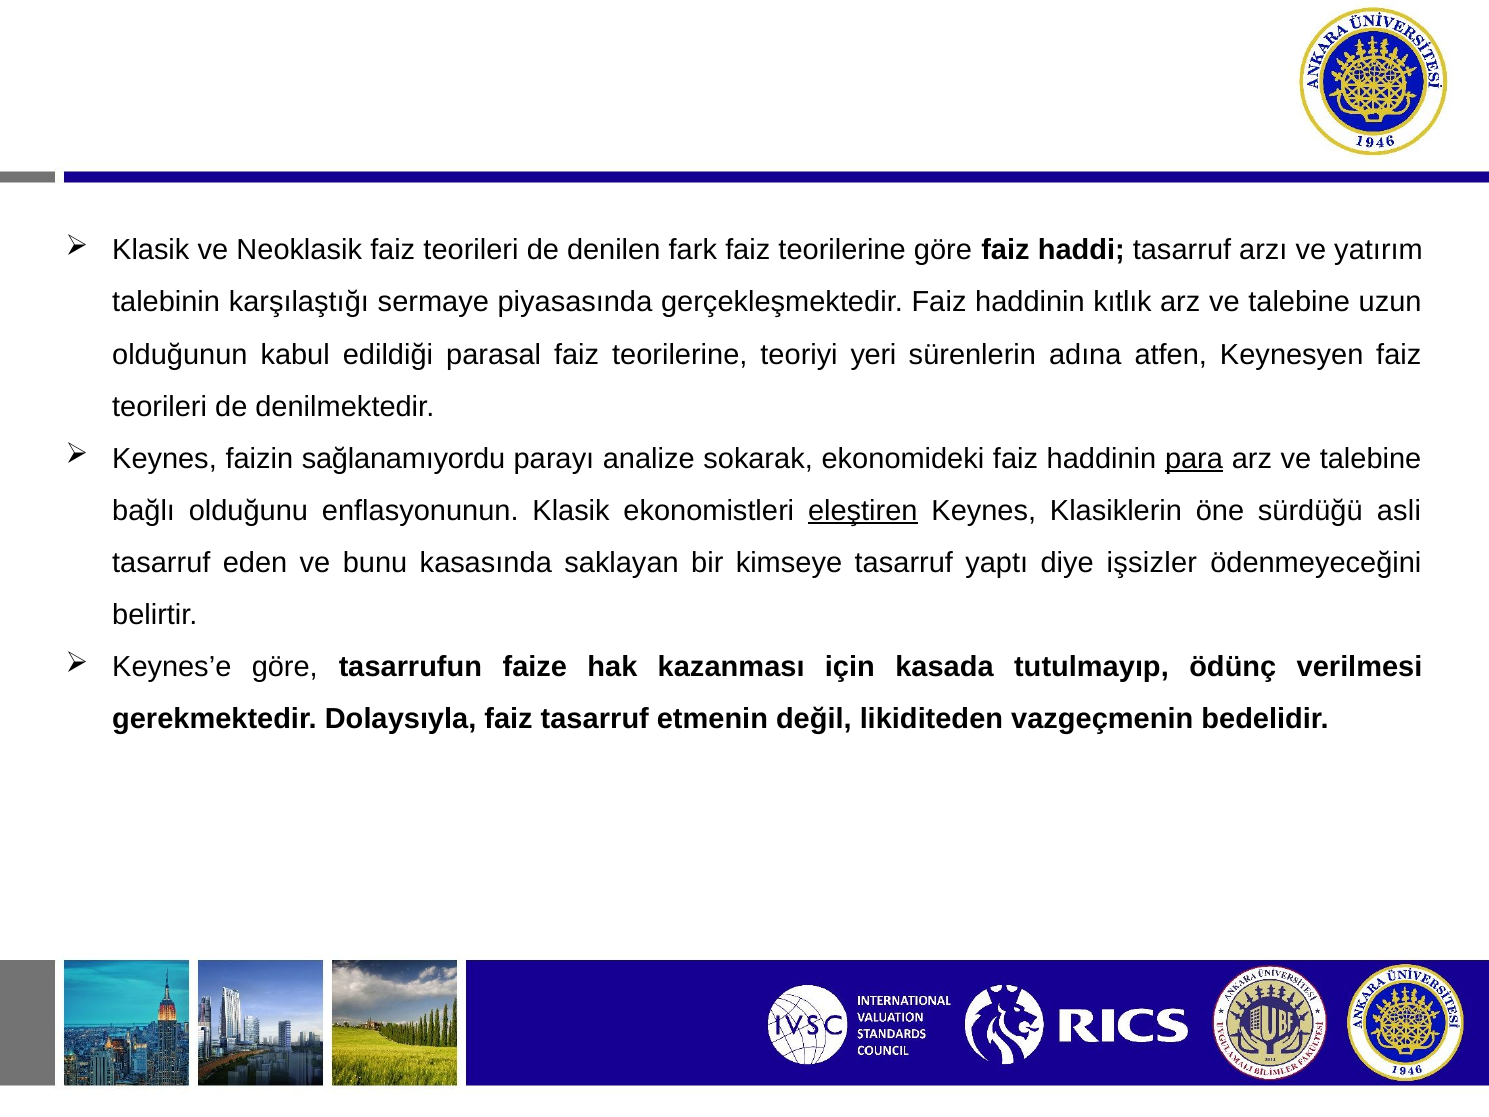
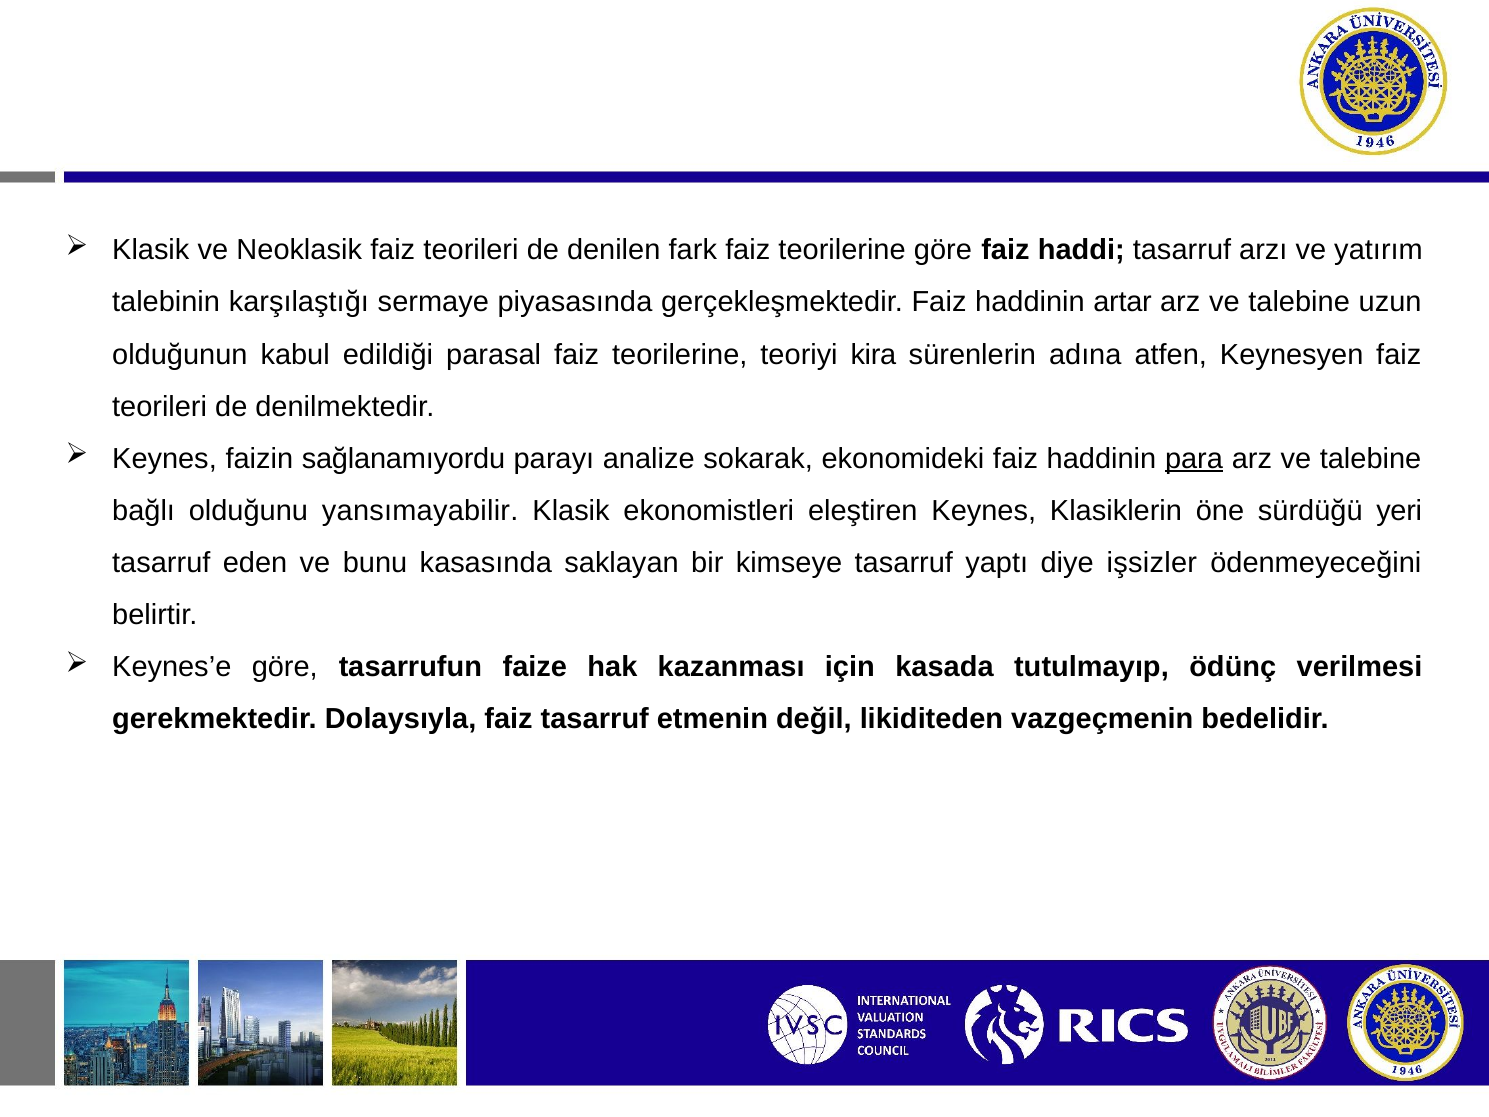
kıtlık: kıtlık -> artar
yeri: yeri -> kira
enflasyonunun: enflasyonunun -> yansımayabilir
eleştiren underline: present -> none
asli: asli -> yeri
